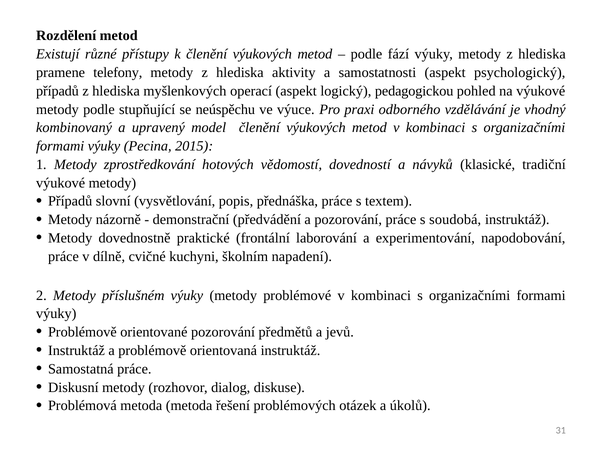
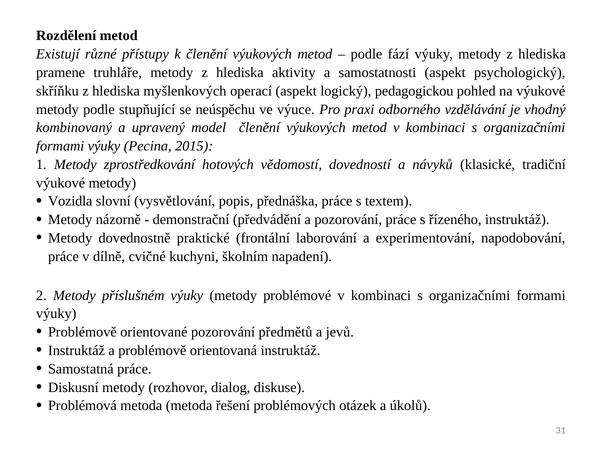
telefony: telefony -> truhláře
případů at (57, 91): případů -> skříňku
Případů at (70, 202): Případů -> Vozidla
soudobá: soudobá -> řízeného
